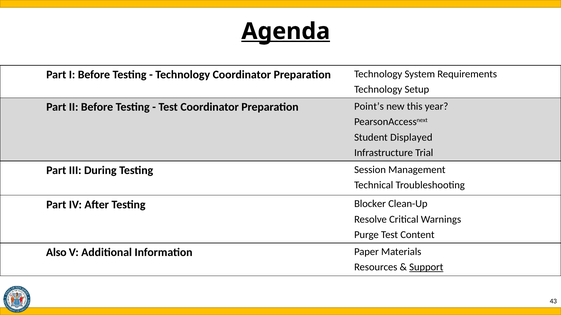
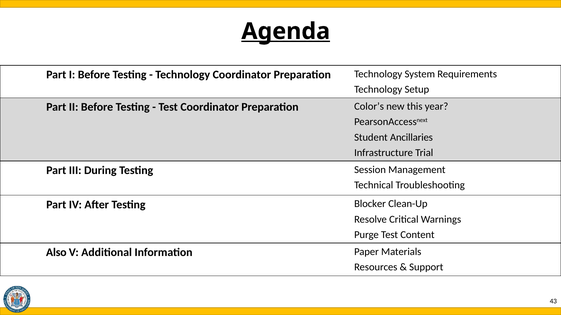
Point’s: Point’s -> Color’s
Displayed: Displayed -> Ancillaries
Support underline: present -> none
